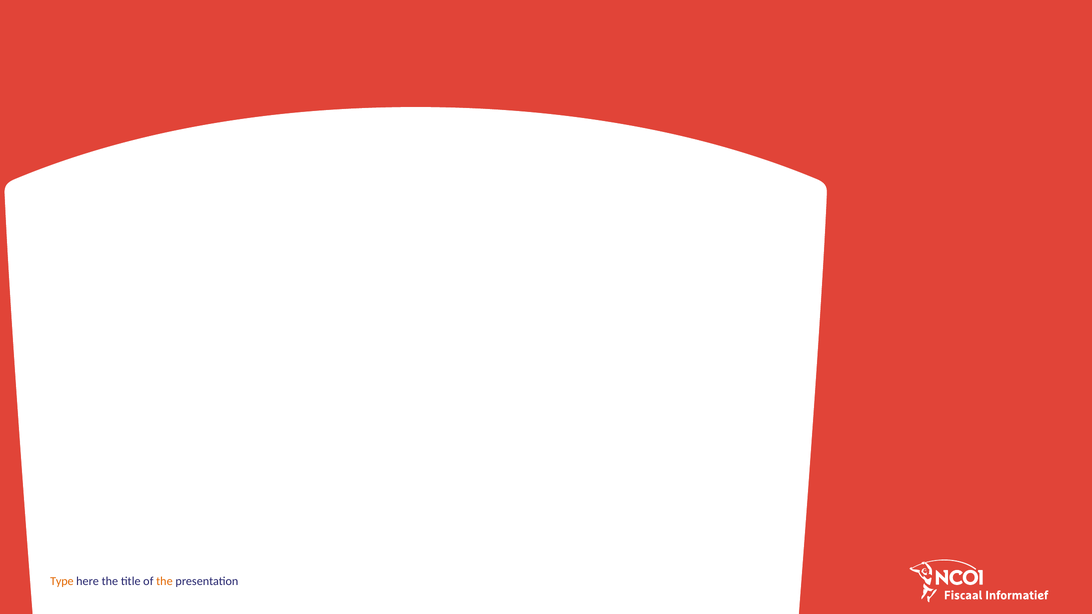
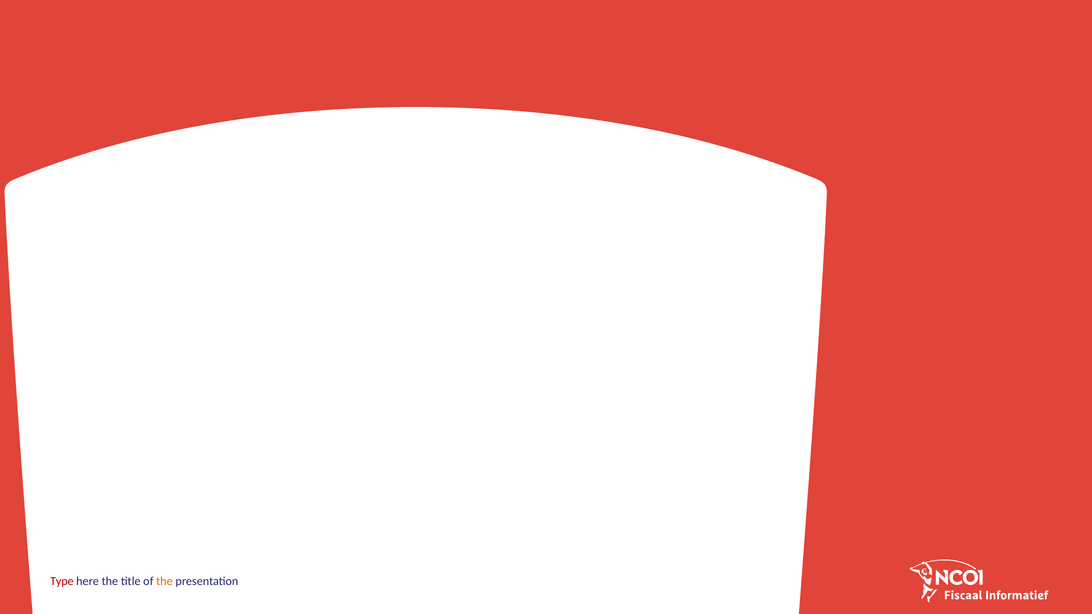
Type colour: orange -> red
